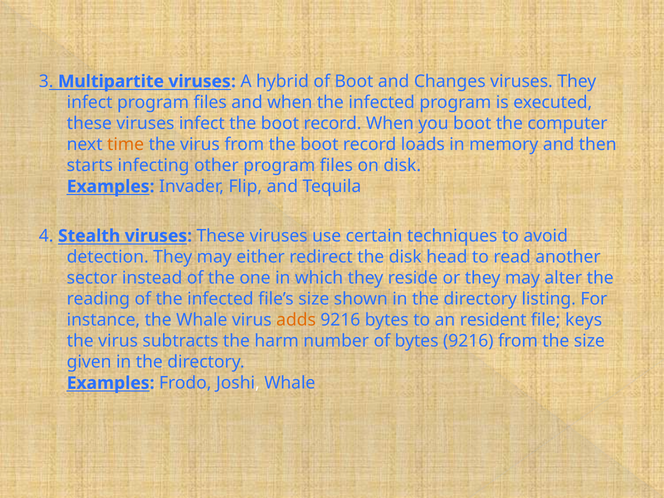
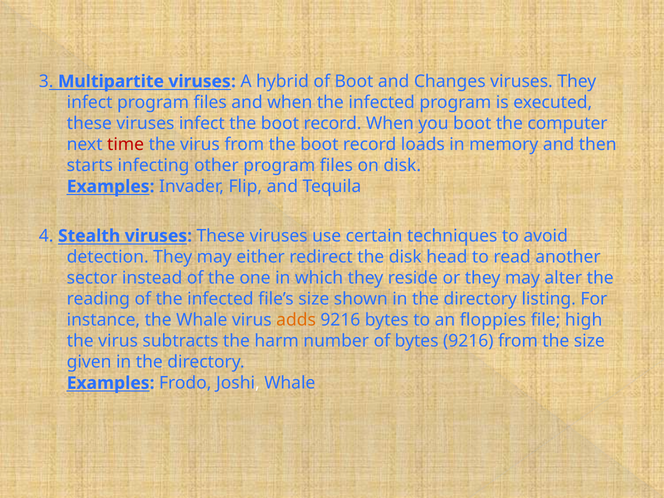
time colour: orange -> red
resident: resident -> floppies
keys: keys -> high
